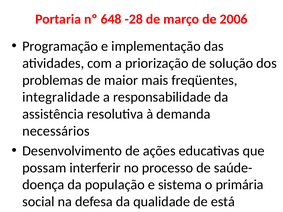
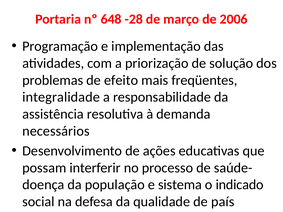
maior: maior -> efeito
primária: primária -> indicado
está: está -> país
